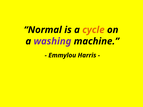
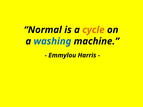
washing colour: purple -> blue
